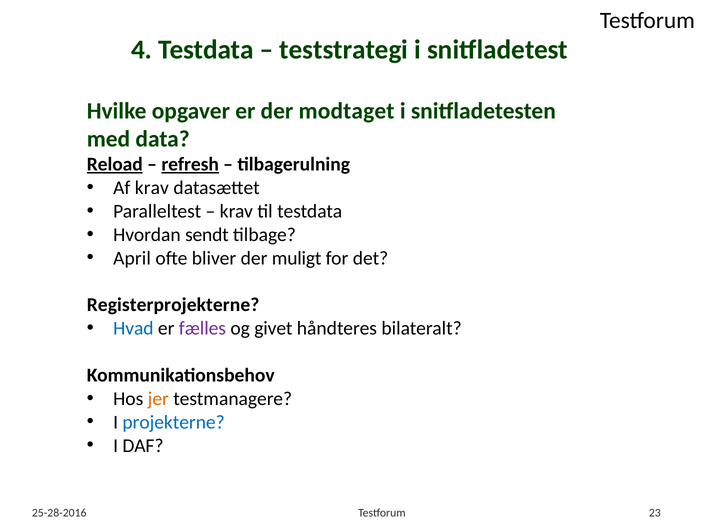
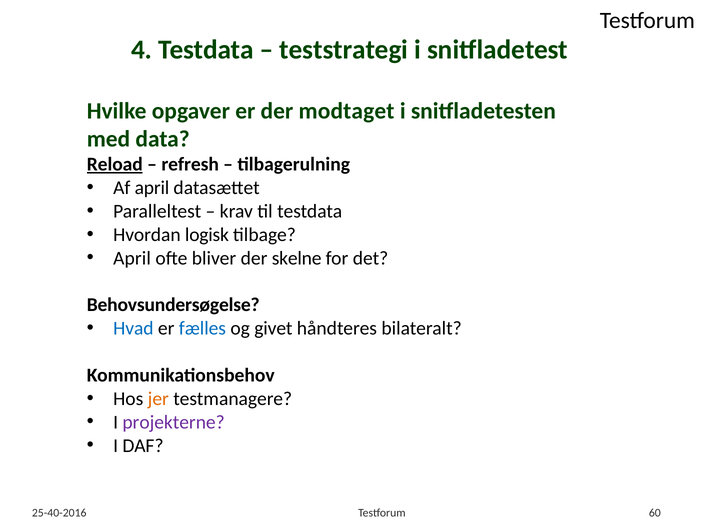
refresh underline: present -> none
Af krav: krav -> april
sendt: sendt -> logisk
muligt: muligt -> skelne
Registerprojekterne: Registerprojekterne -> Behovsundersøgelse
fælles colour: purple -> blue
projekterne colour: blue -> purple
25-28-2016: 25-28-2016 -> 25-40-2016
23: 23 -> 60
